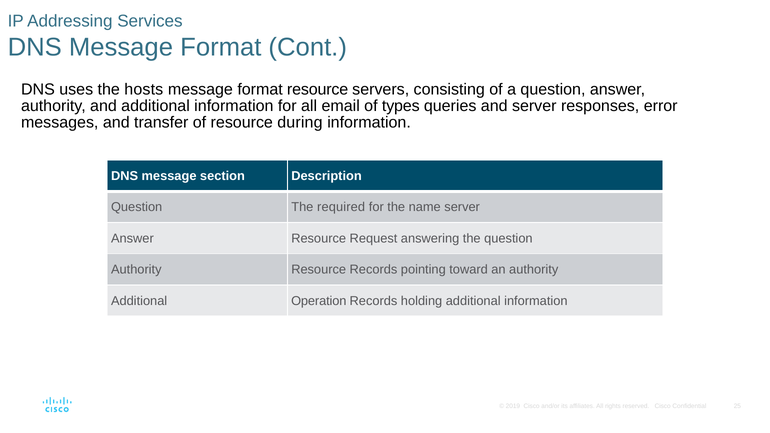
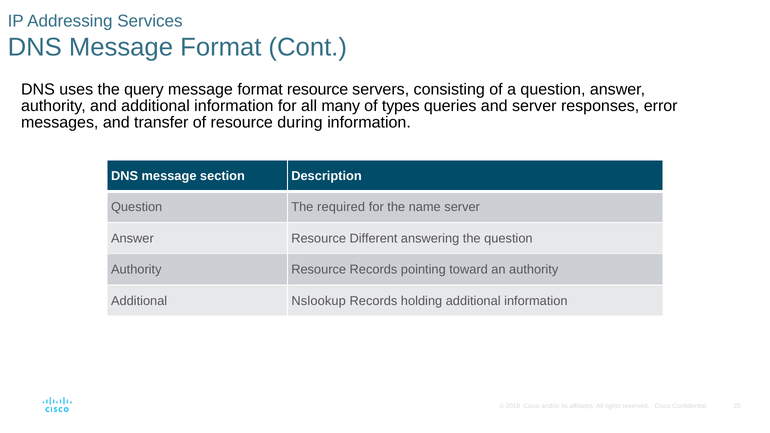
hosts: hosts -> query
email: email -> many
Request: Request -> Different
Operation: Operation -> Nslookup
